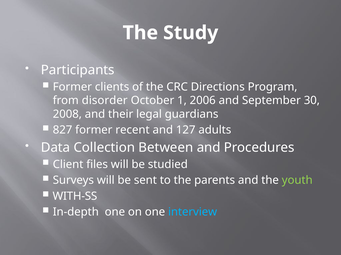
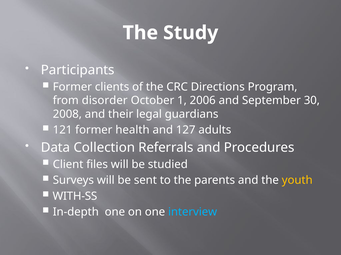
827: 827 -> 121
recent: recent -> health
Between: Between -> Referrals
youth colour: light green -> yellow
